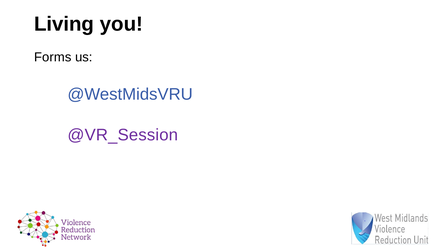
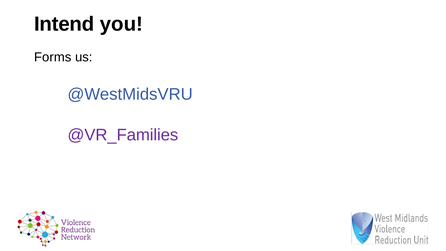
Living: Living -> Intend
@VR_Session: @VR_Session -> @VR_Families
